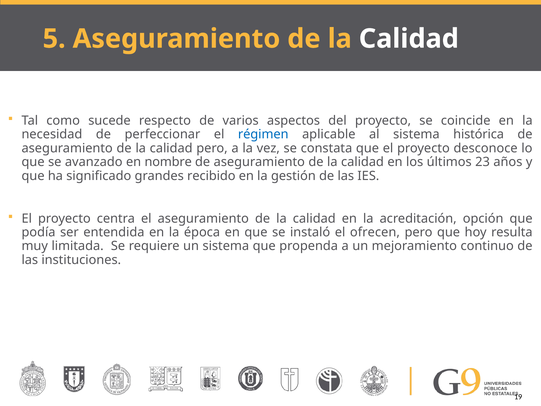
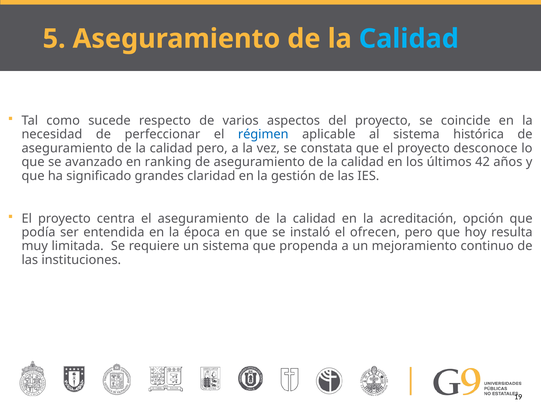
Calidad at (409, 39) colour: white -> light blue
nombre: nombre -> ranking
23: 23 -> 42
recibido: recibido -> claridad
